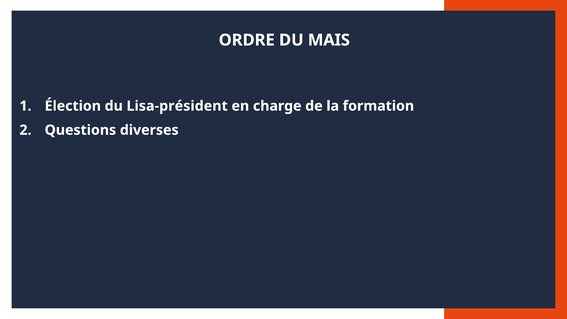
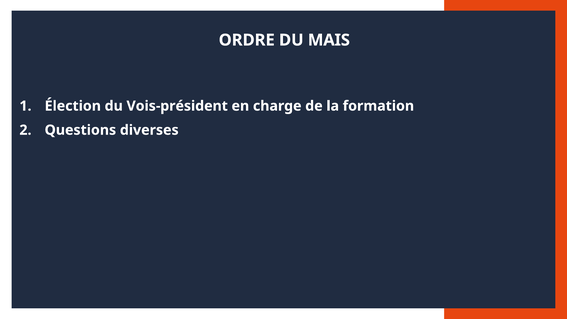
Lisa-président: Lisa-président -> Vois-président
